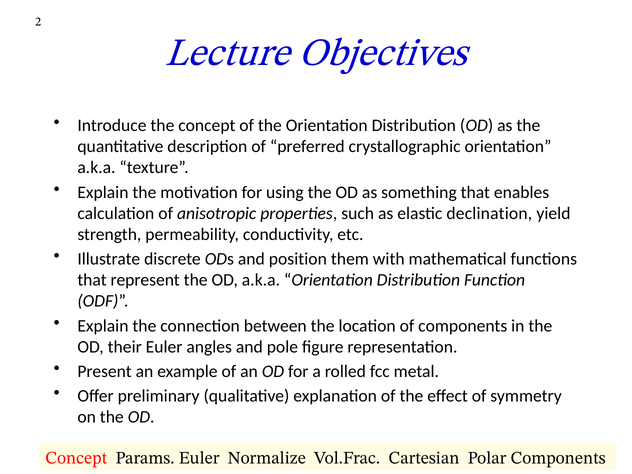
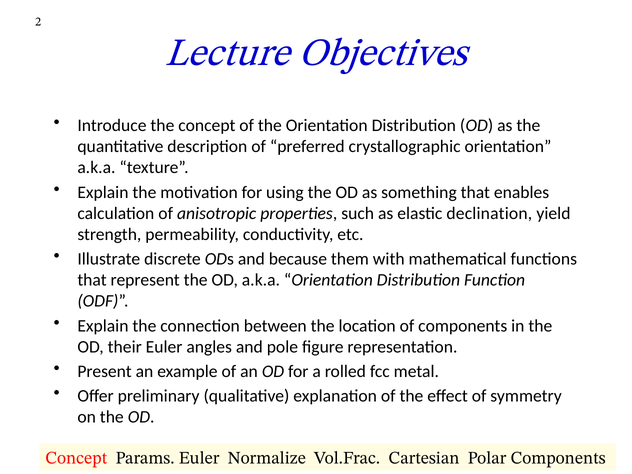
position: position -> because
